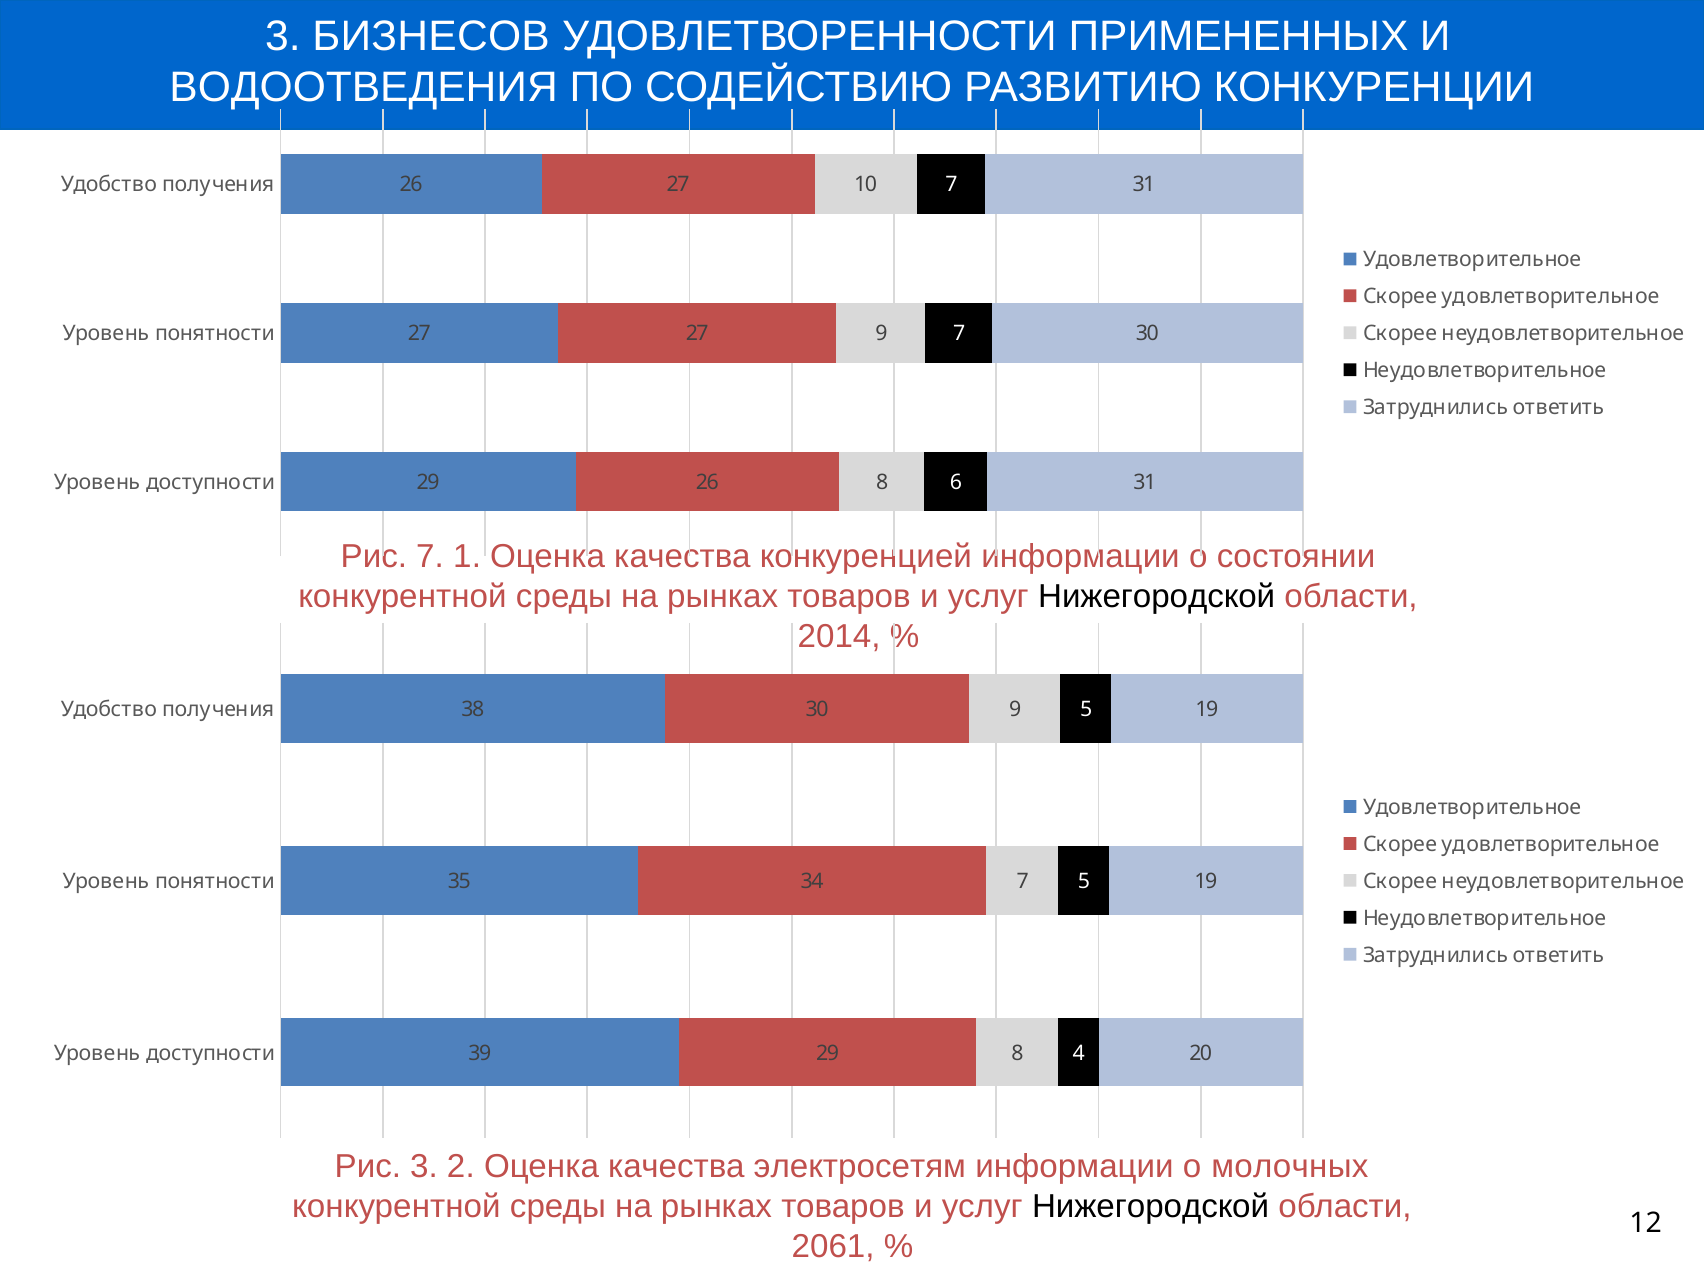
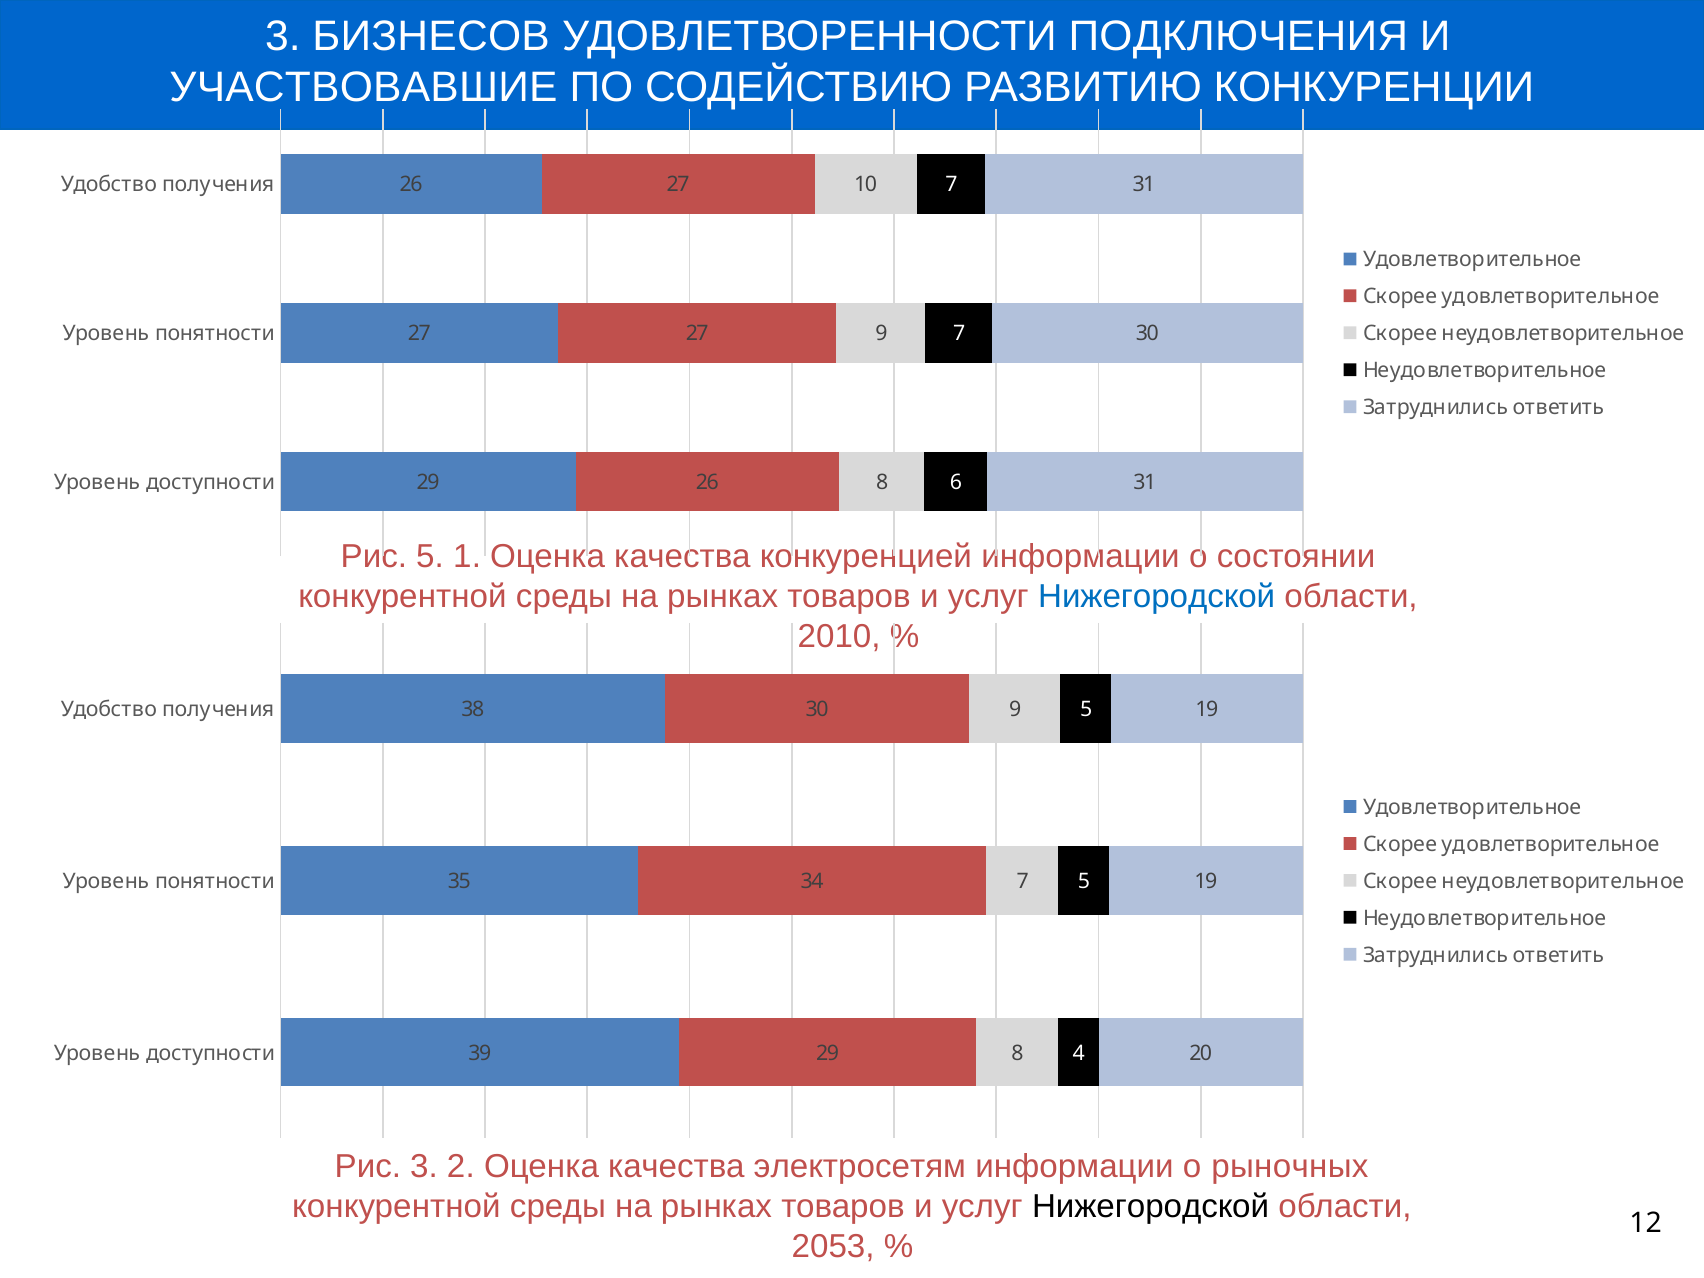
ПРИМЕНЕННЫХ: ПРИМЕНЕННЫХ -> ПОДКЛЮЧЕНИЯ
ВОДООТВЕДЕНИЯ: ВОДООТВЕДЕНИЯ -> УЧАСТВОВАВШИЕ
Рис 7: 7 -> 5
Нижегородской at (1157, 597) colour: black -> blue
2014: 2014 -> 2010
молочных: молочных -> рыночных
2061: 2061 -> 2053
